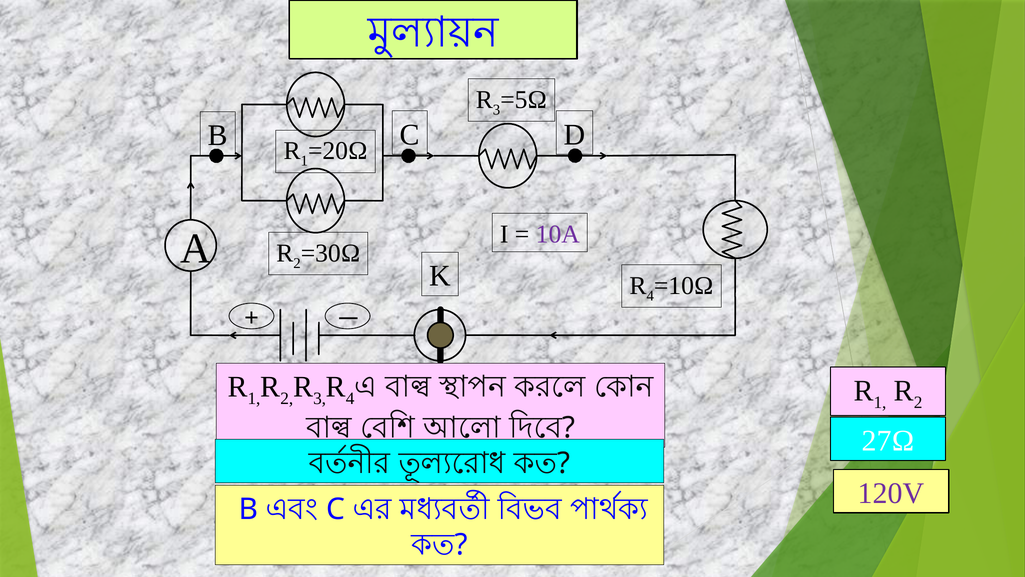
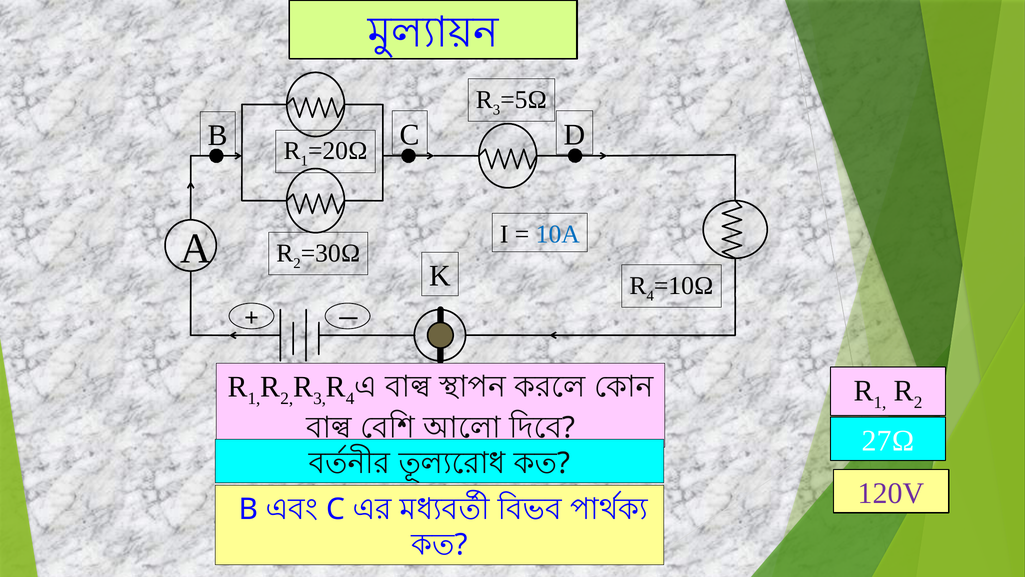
10A colour: purple -> blue
